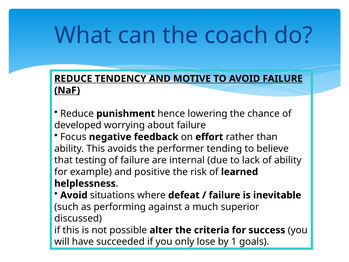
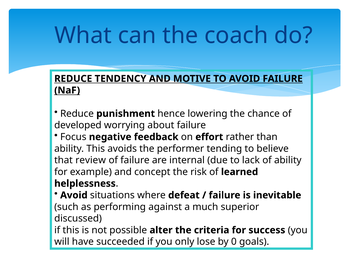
testing: testing -> review
positive: positive -> concept
1: 1 -> 0
